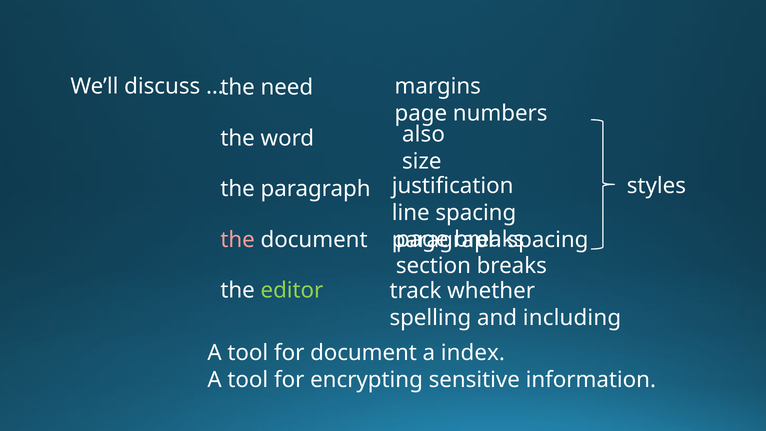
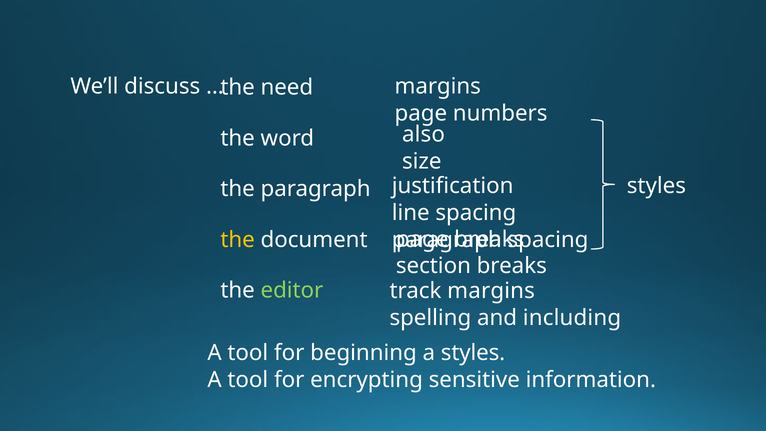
the at (238, 240) colour: pink -> yellow
track whether: whether -> margins
for document: document -> beginning
a index: index -> styles
